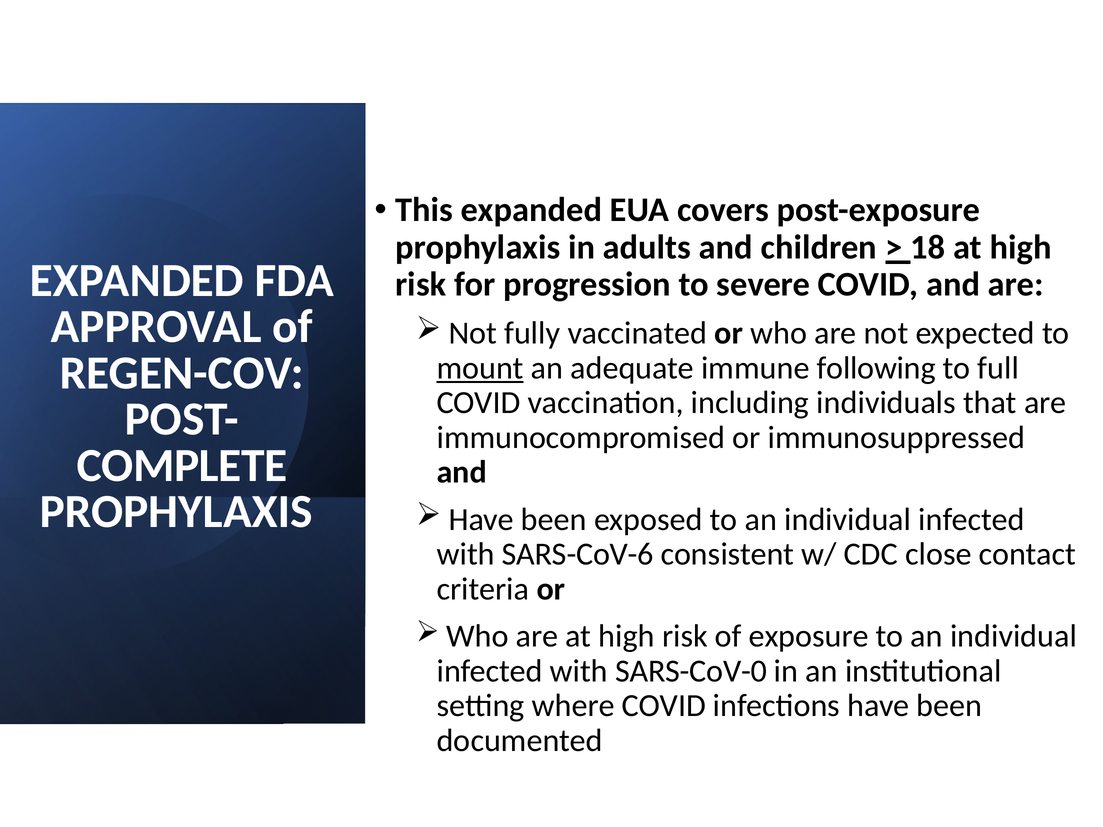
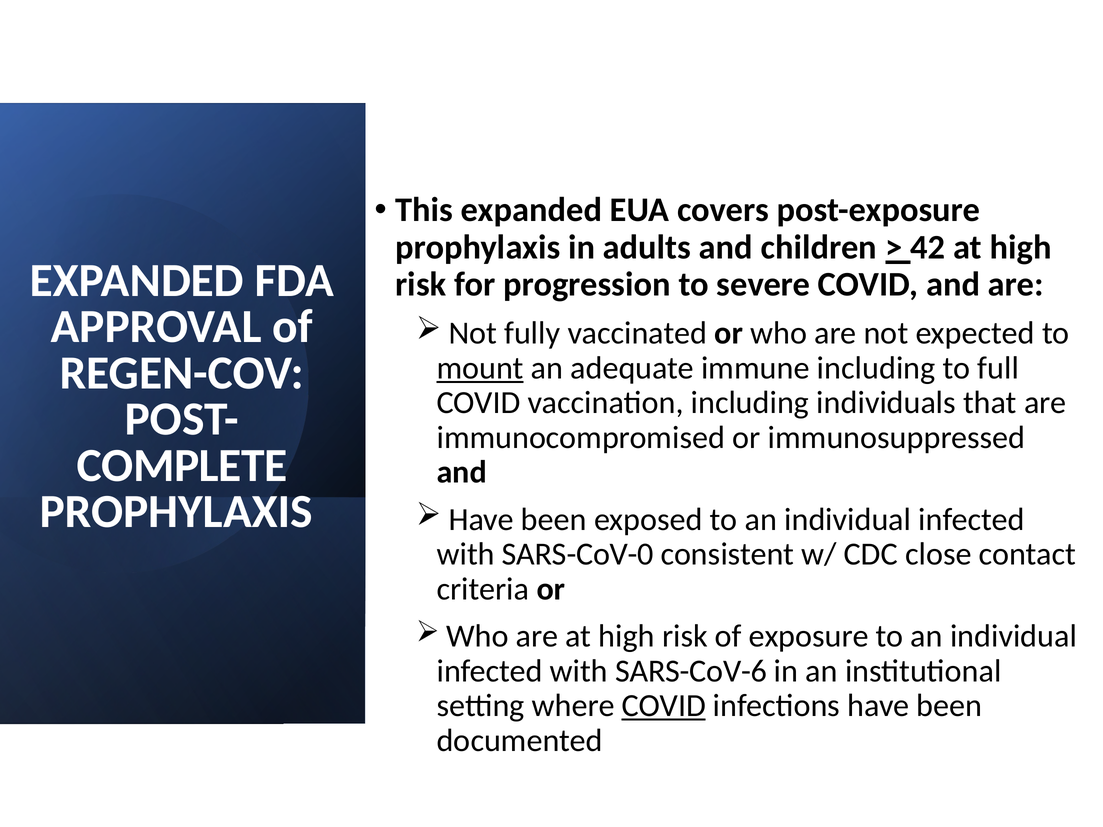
18: 18 -> 42
immune following: following -> including
SARS-CoV-6: SARS-CoV-6 -> SARS-CoV-0
SARS-CoV-0: SARS-CoV-0 -> SARS-CoV-6
COVID at (664, 706) underline: none -> present
